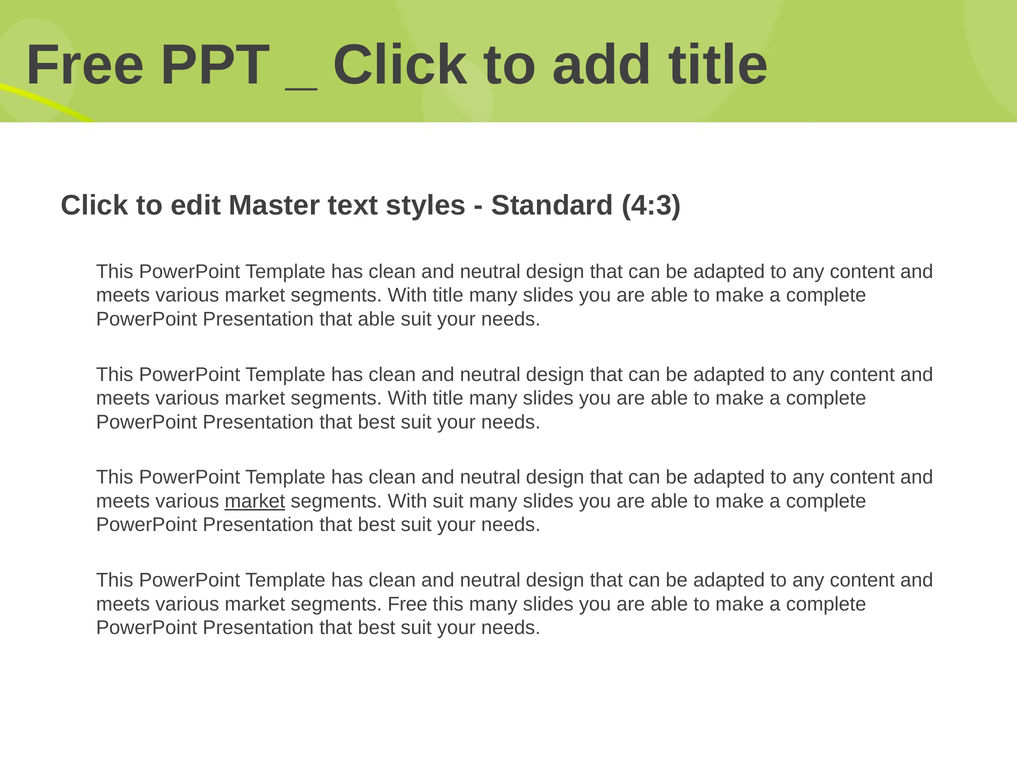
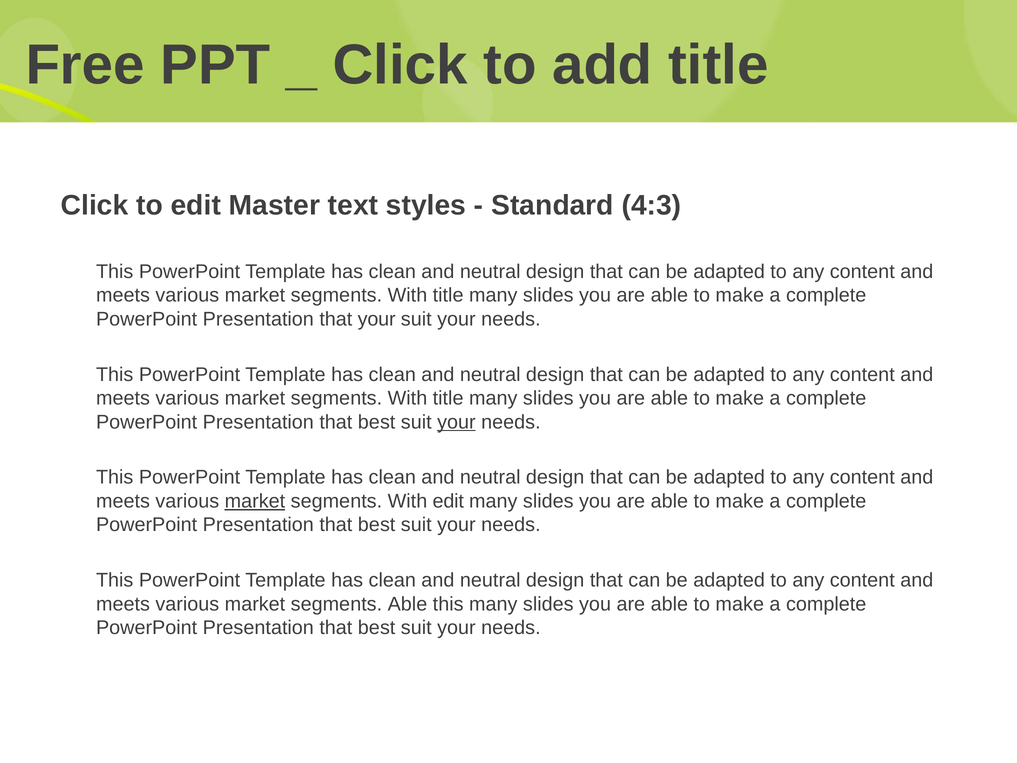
that able: able -> your
your at (456, 422) underline: none -> present
With suit: suit -> edit
segments Free: Free -> Able
